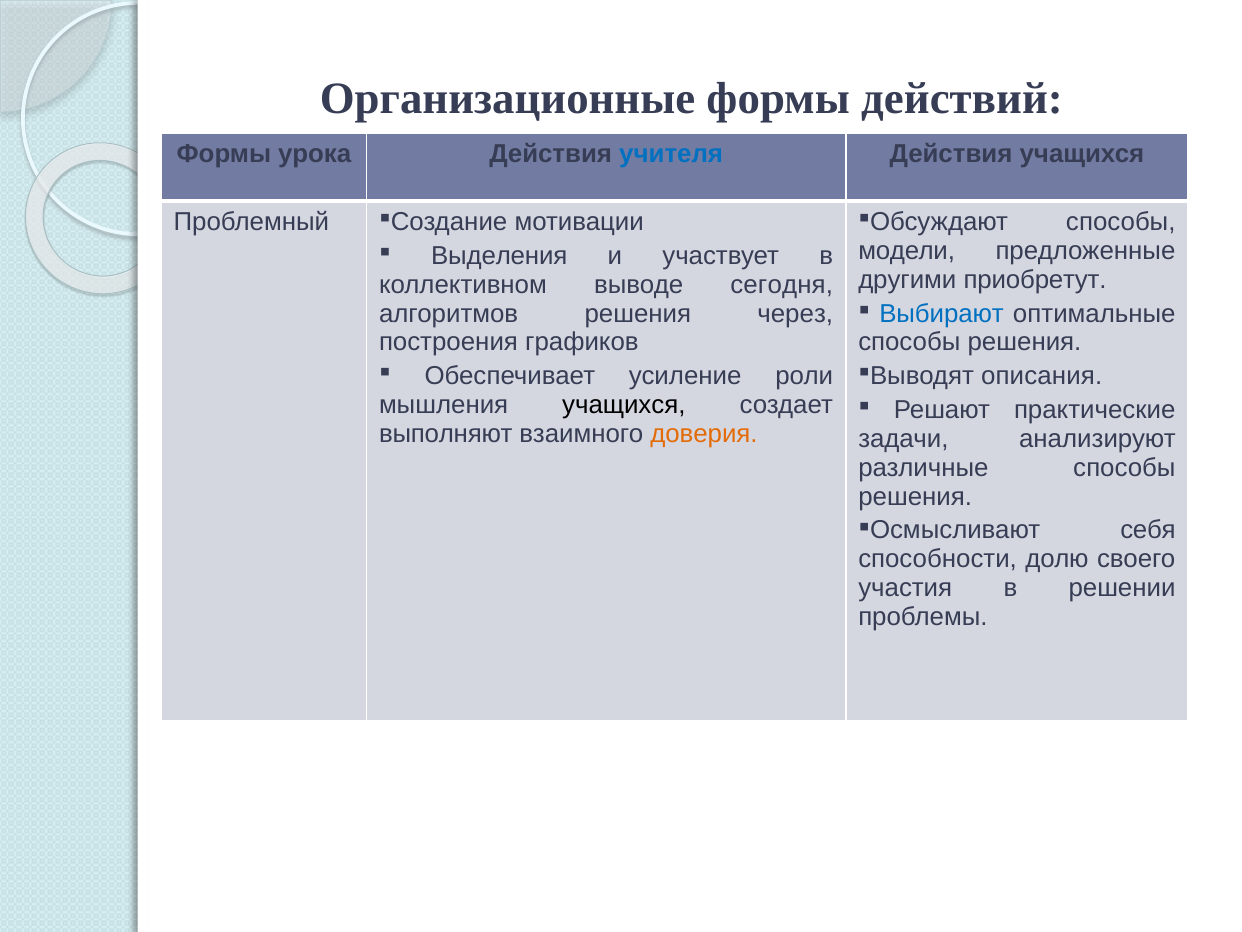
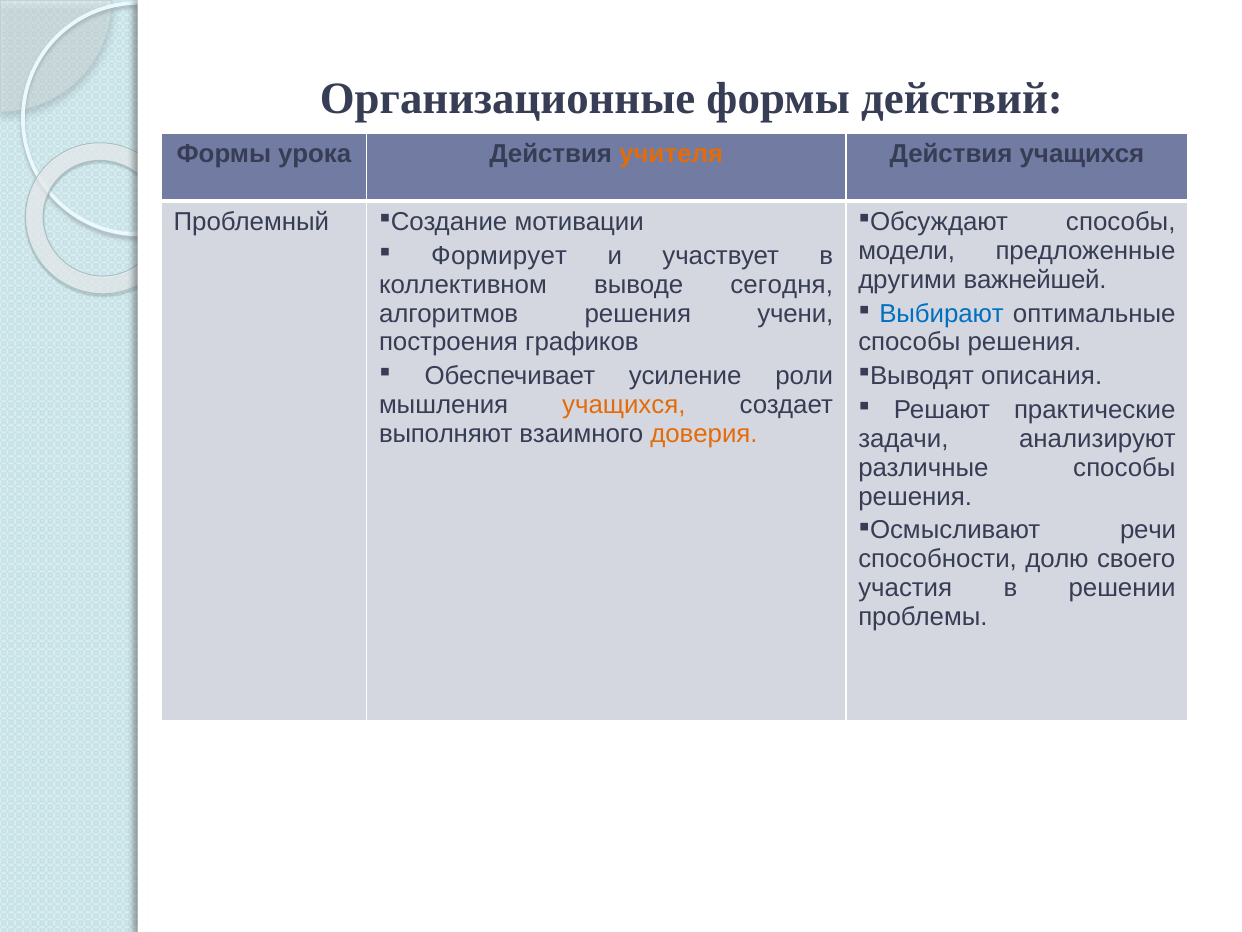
учителя colour: blue -> orange
Выделения: Выделения -> Формирует
приобретут: приобретут -> важнейшей
через: через -> учени
учащихся at (624, 405) colour: black -> orange
себя: себя -> речи
